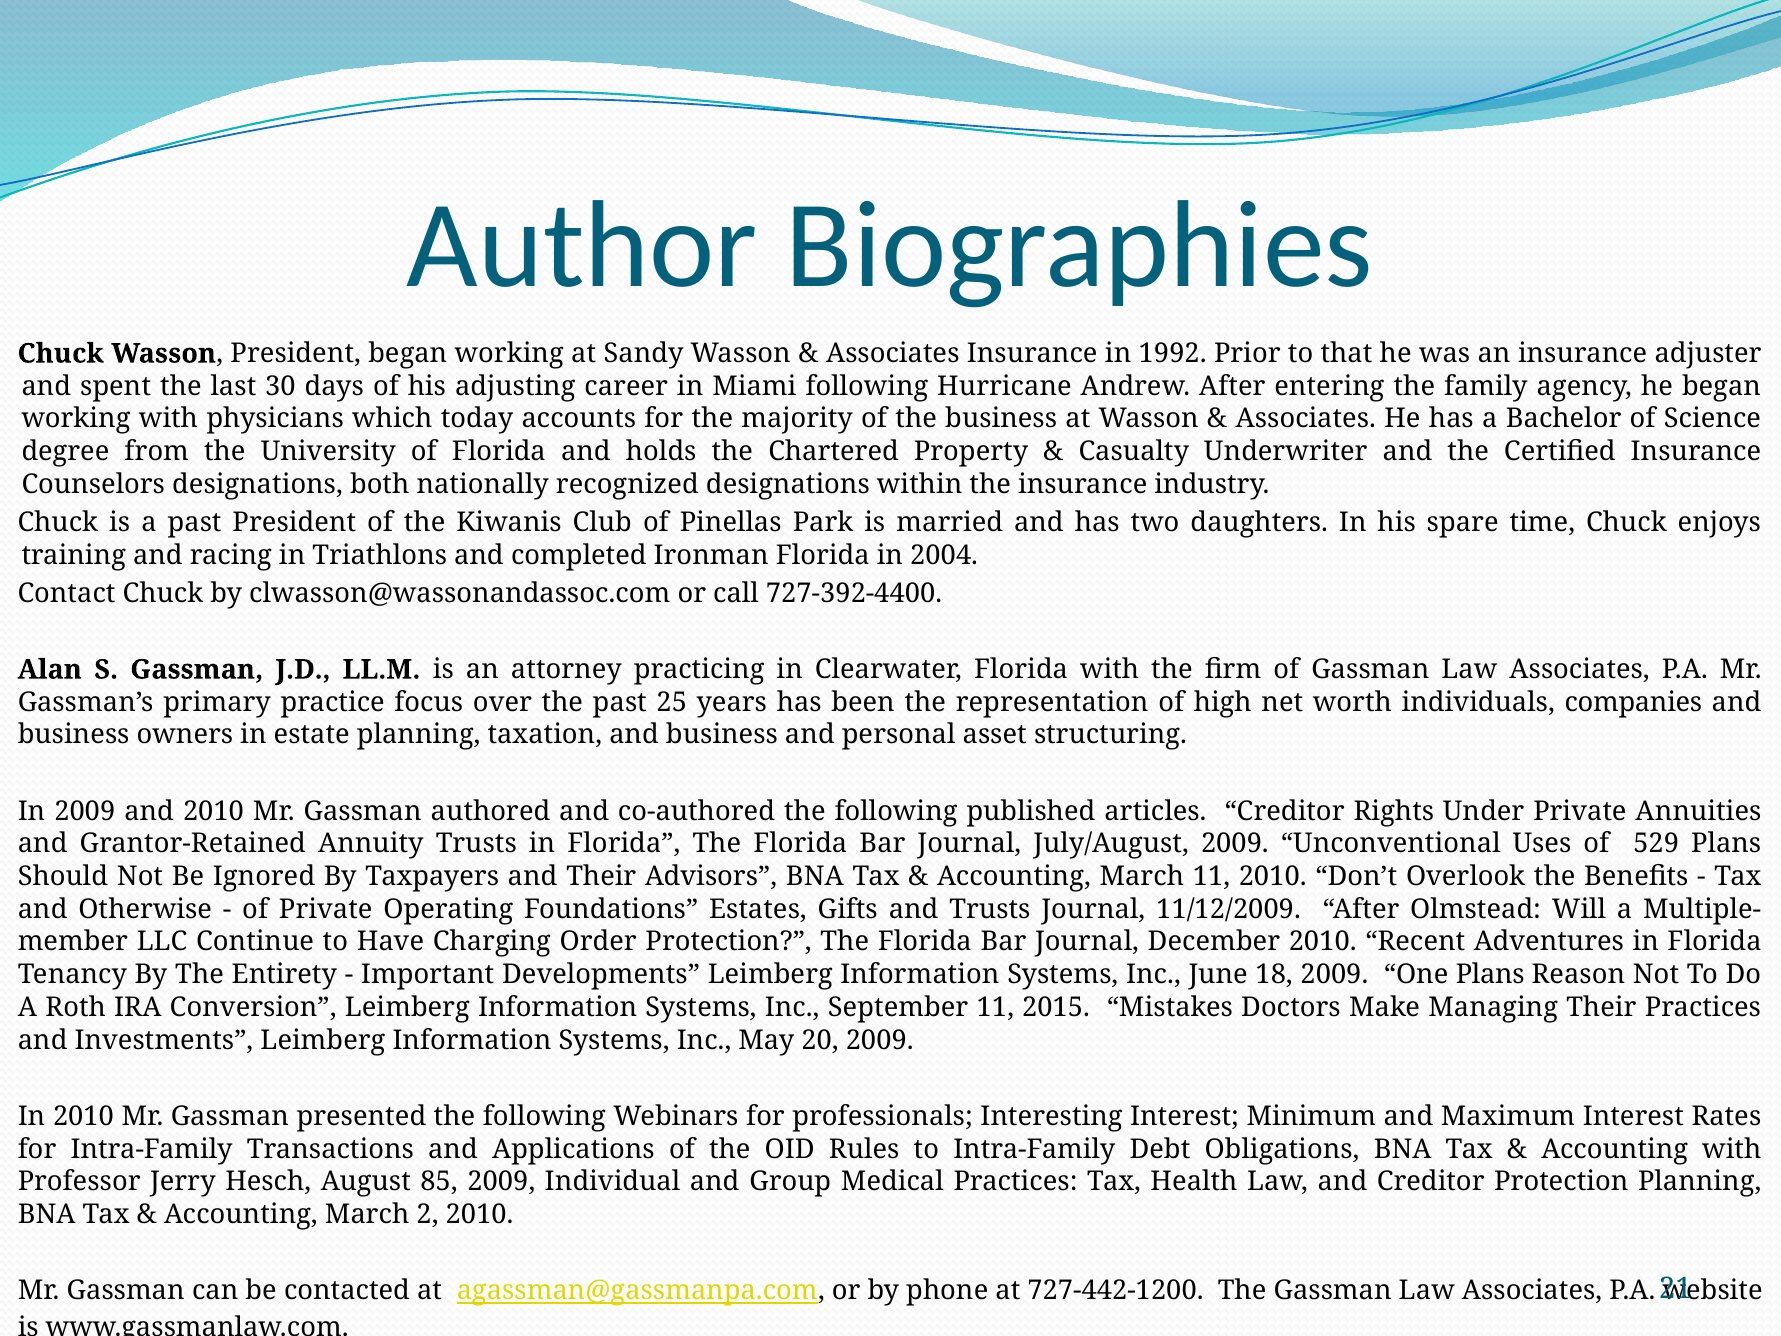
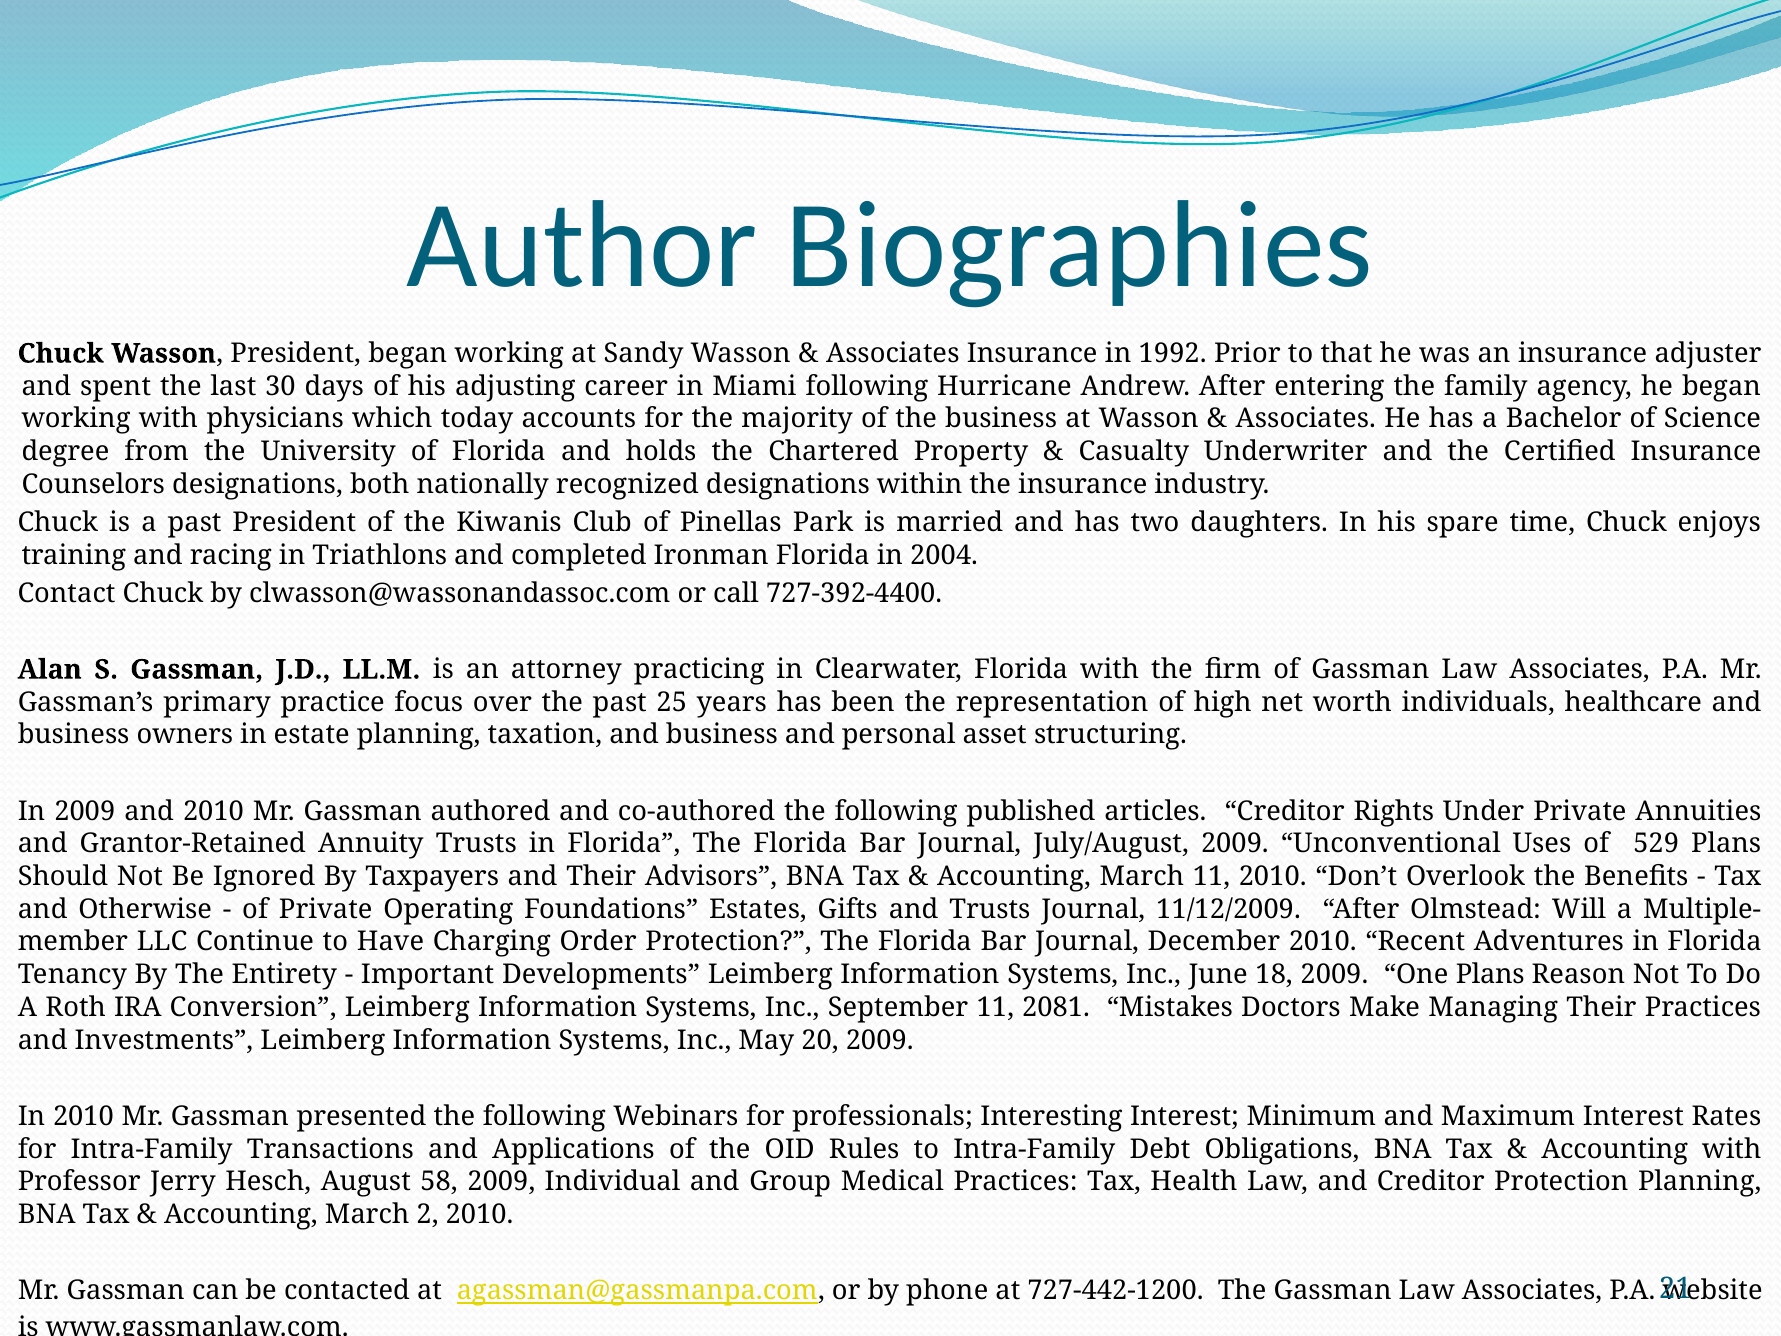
companies: companies -> healthcare
2015: 2015 -> 2081
85: 85 -> 58
